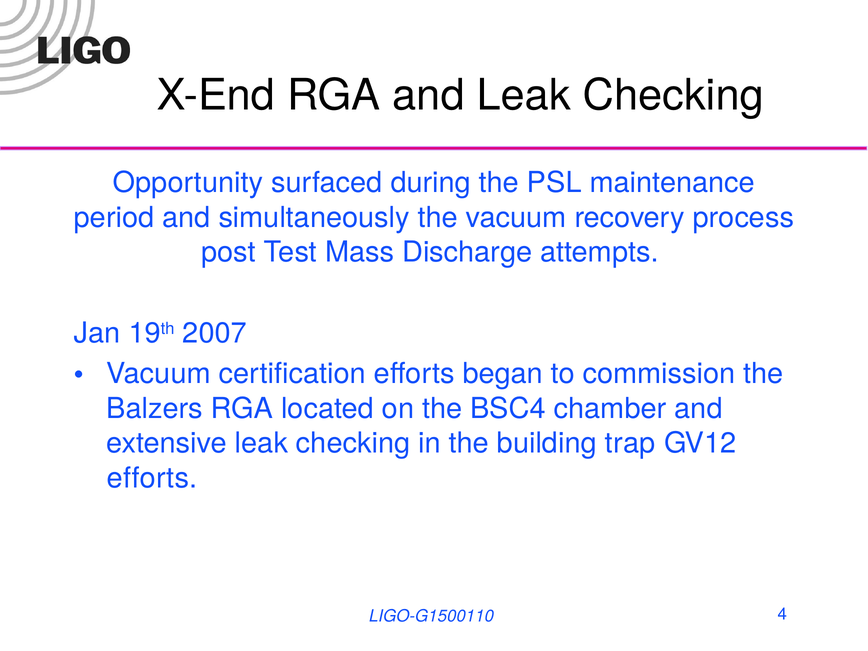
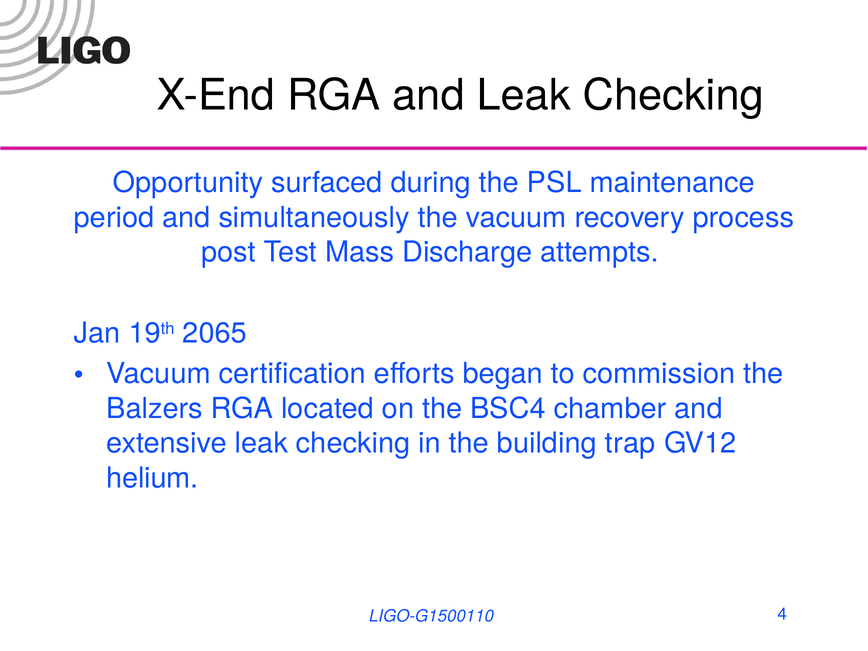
2007: 2007 -> 2065
efforts at (152, 478): efforts -> helium
